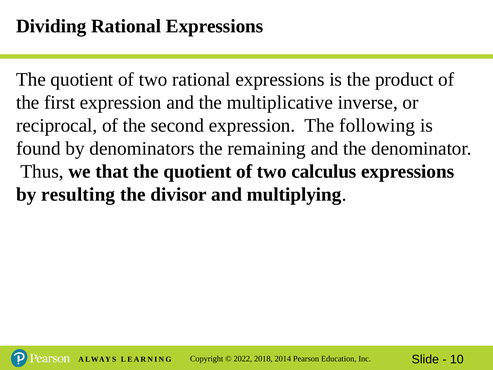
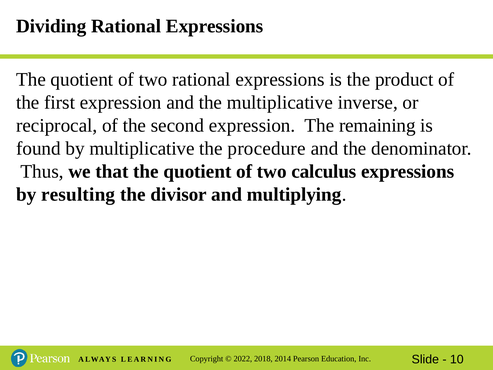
following: following -> remaining
by denominators: denominators -> multiplicative
remaining: remaining -> procedure
